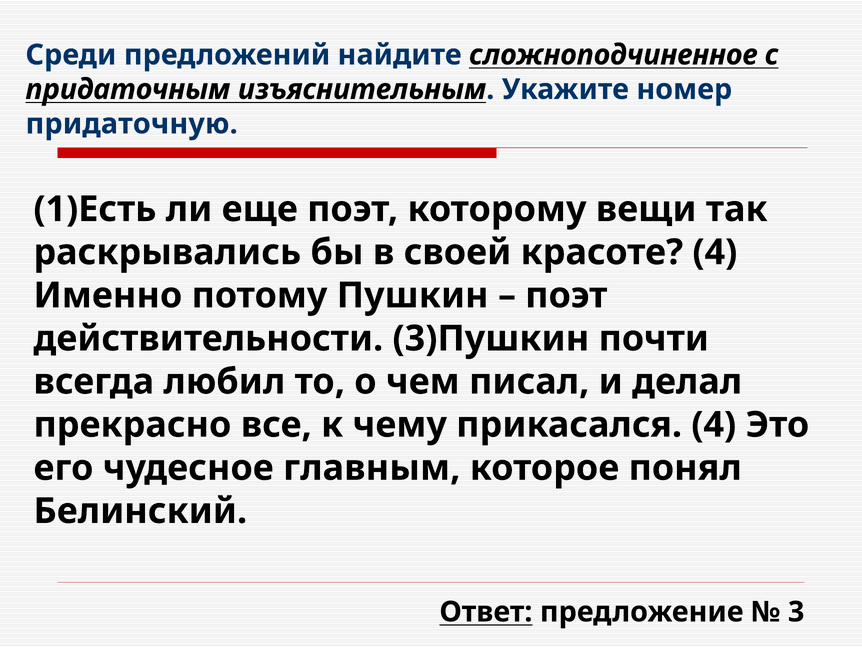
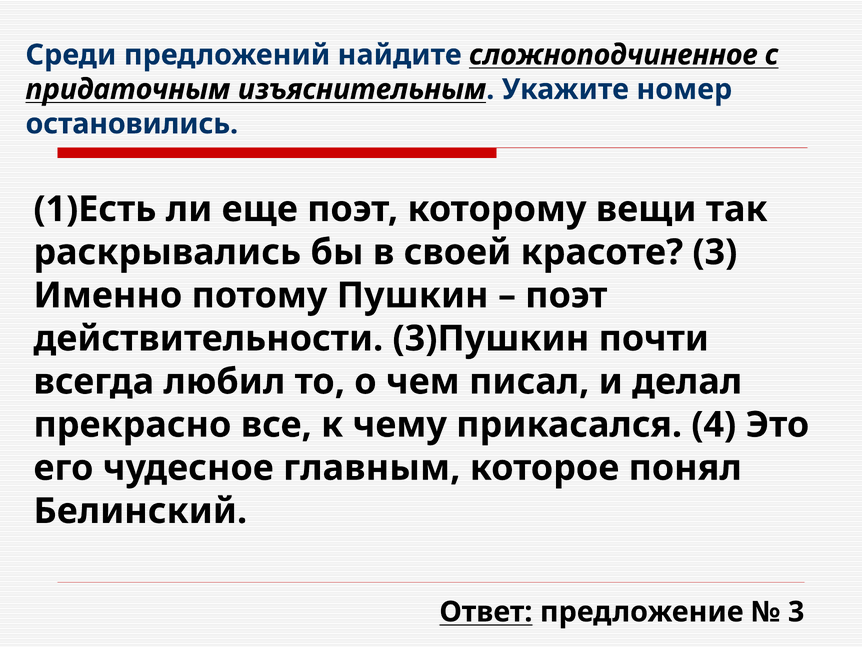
придаточную: придаточную -> остановились
красоте 4: 4 -> 3
